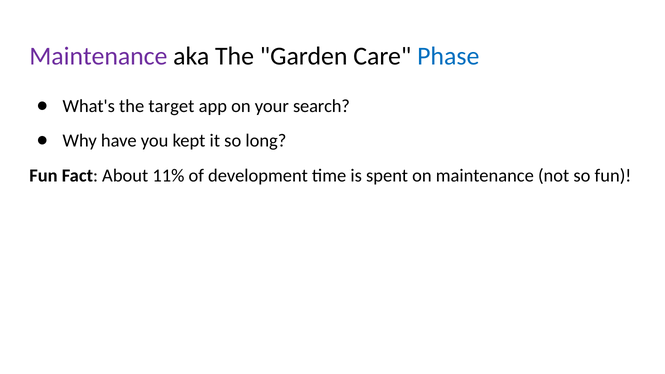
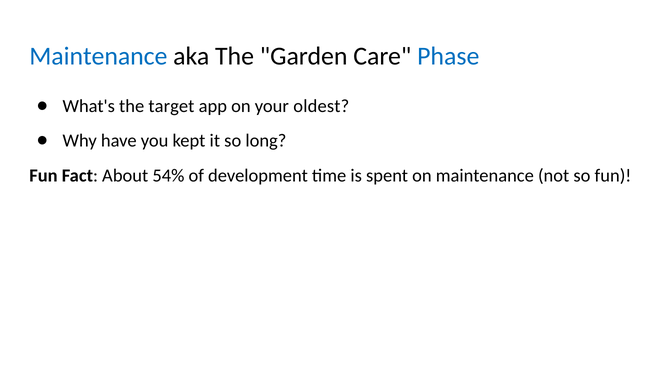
Maintenance at (98, 56) colour: purple -> blue
search: search -> oldest
11%: 11% -> 54%
